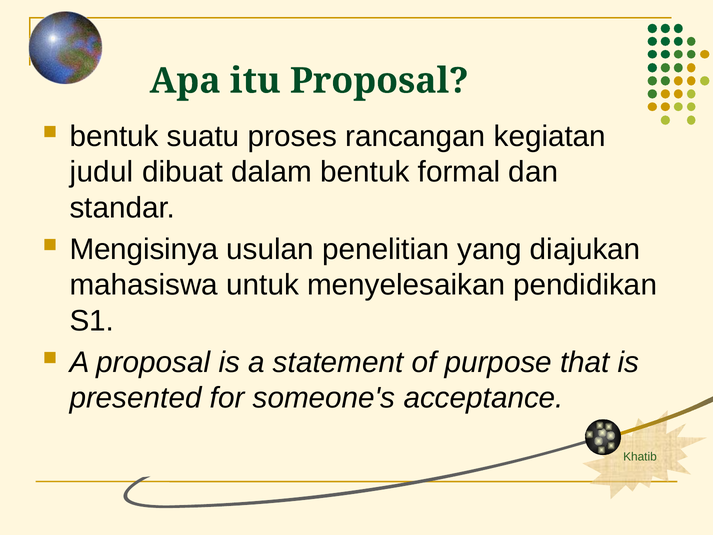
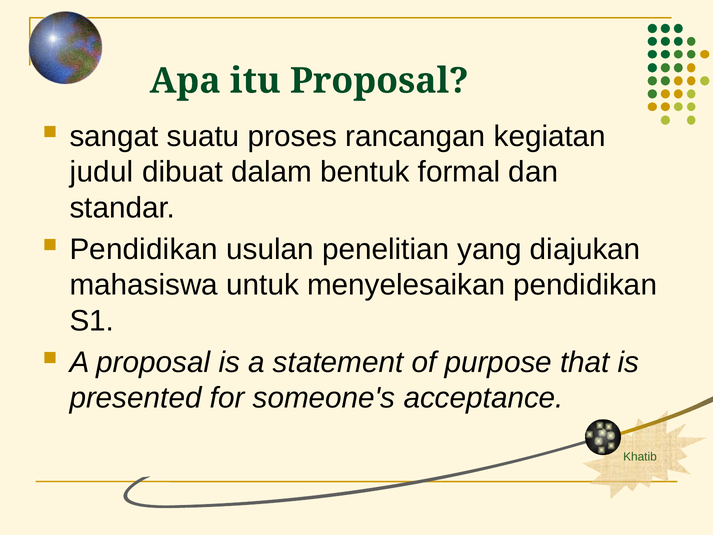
bentuk at (114, 136): bentuk -> sangat
Mengisinya at (144, 249): Mengisinya -> Pendidikan
